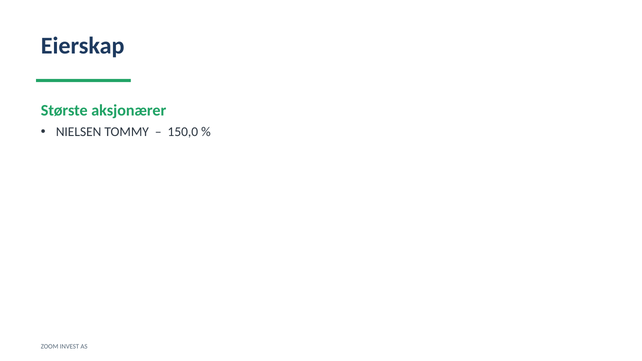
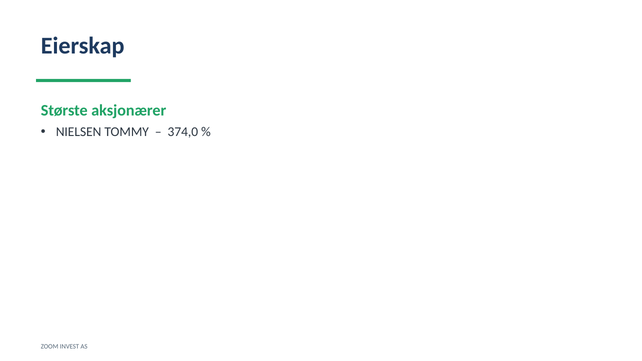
150,0: 150,0 -> 374,0
